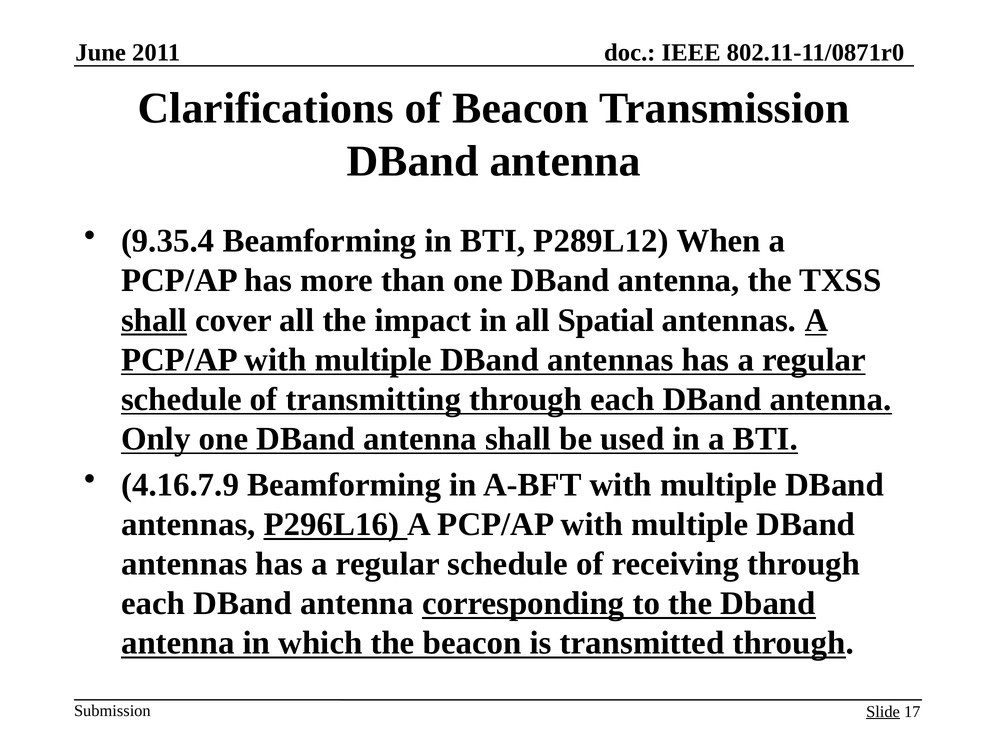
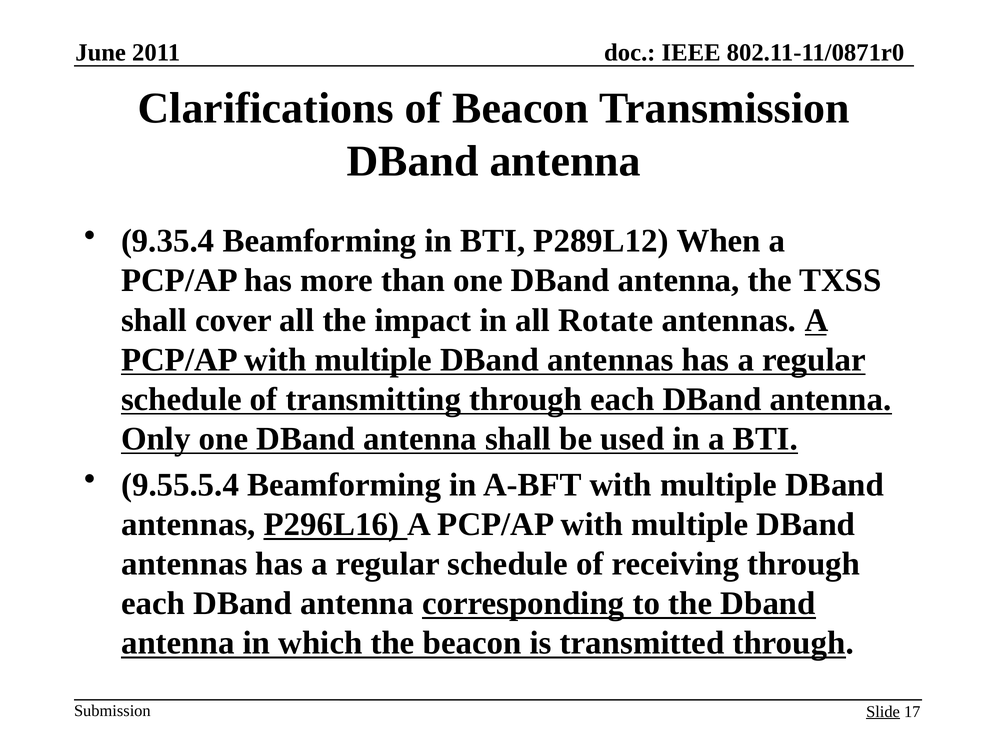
shall at (154, 320) underline: present -> none
Spatial: Spatial -> Rotate
4.16.7.9: 4.16.7.9 -> 9.55.5.4
